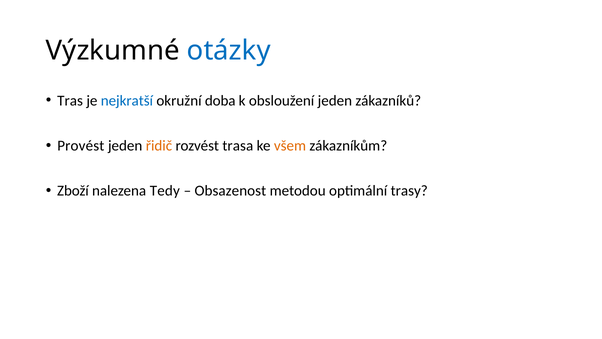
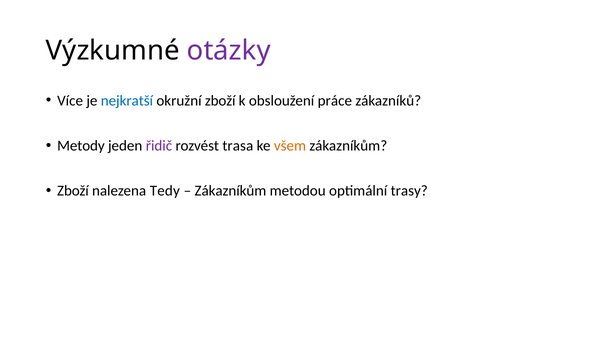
otázky colour: blue -> purple
Tras: Tras -> Více
okružní doba: doba -> zboží
obsloužení jeden: jeden -> práce
Provést: Provést -> Metody
řidič colour: orange -> purple
Obsazenost at (230, 191): Obsazenost -> Zákazníkům
